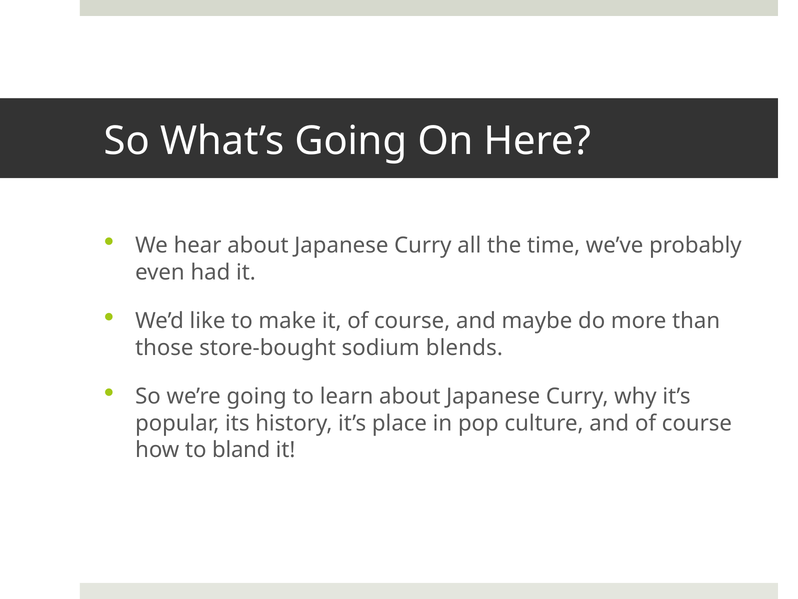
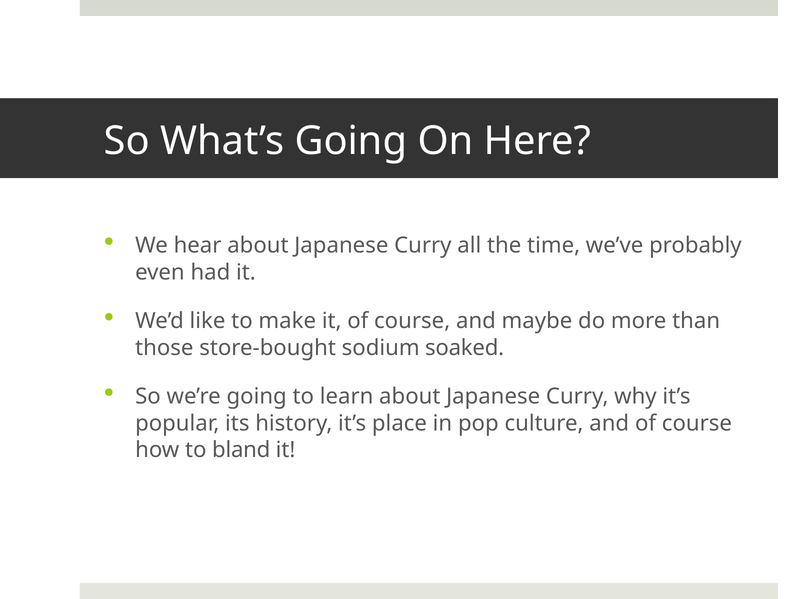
blends: blends -> soaked
